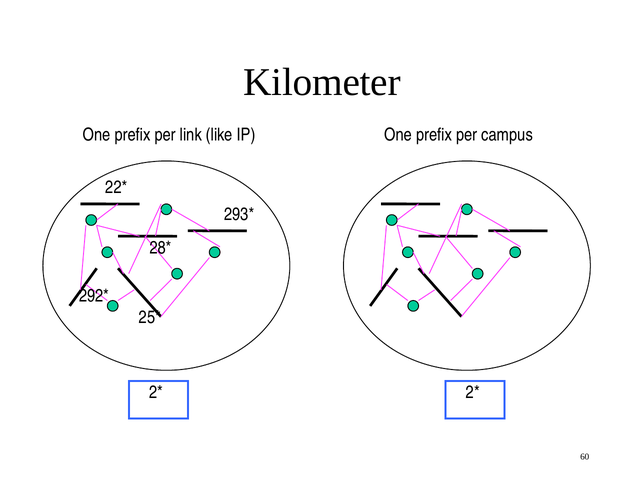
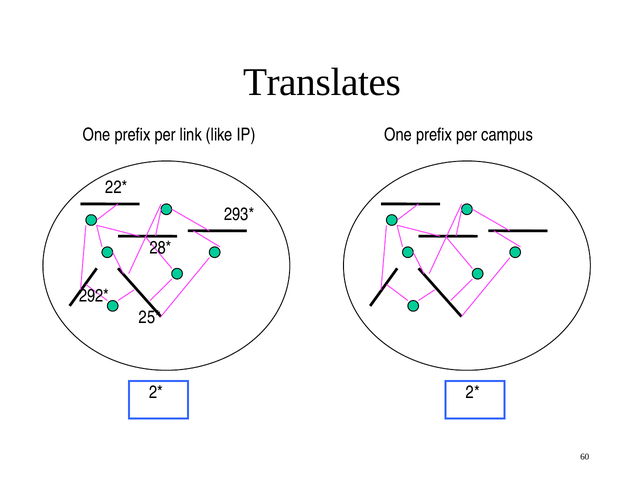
Kilometer: Kilometer -> Translates
